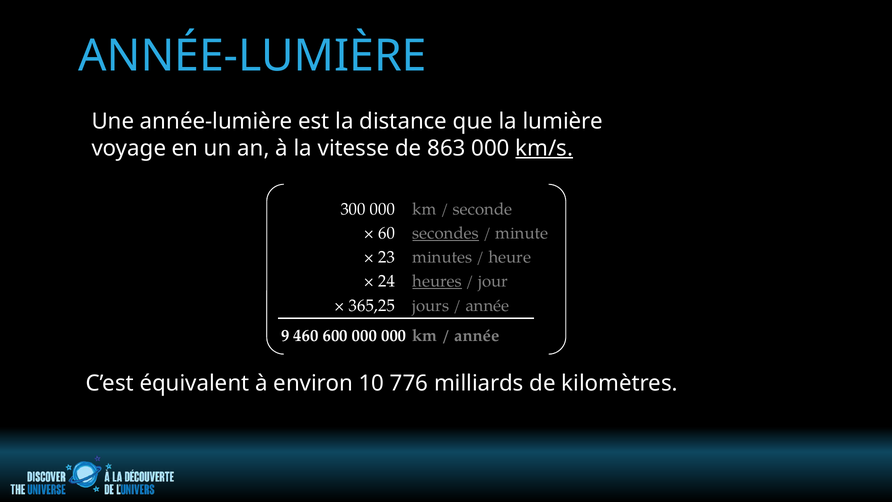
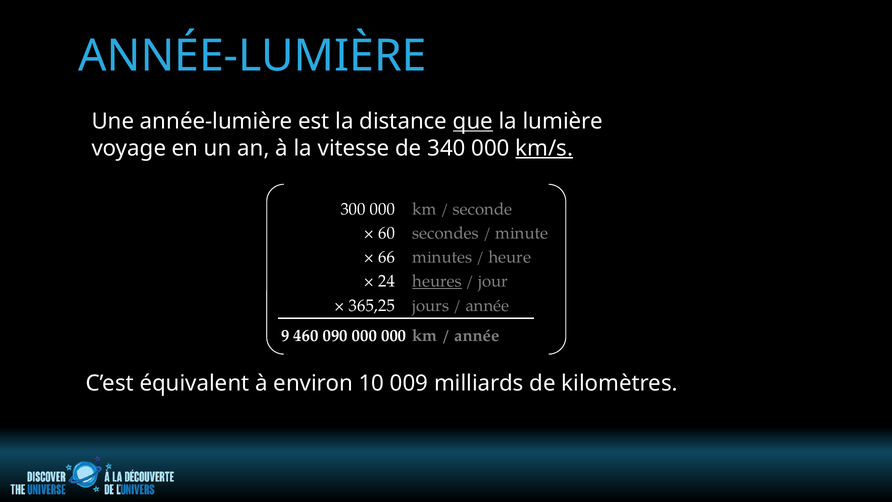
que underline: none -> present
863: 863 -> 340
secondes underline: present -> none
23: 23 -> 66
600: 600 -> 090
776: 776 -> 009
